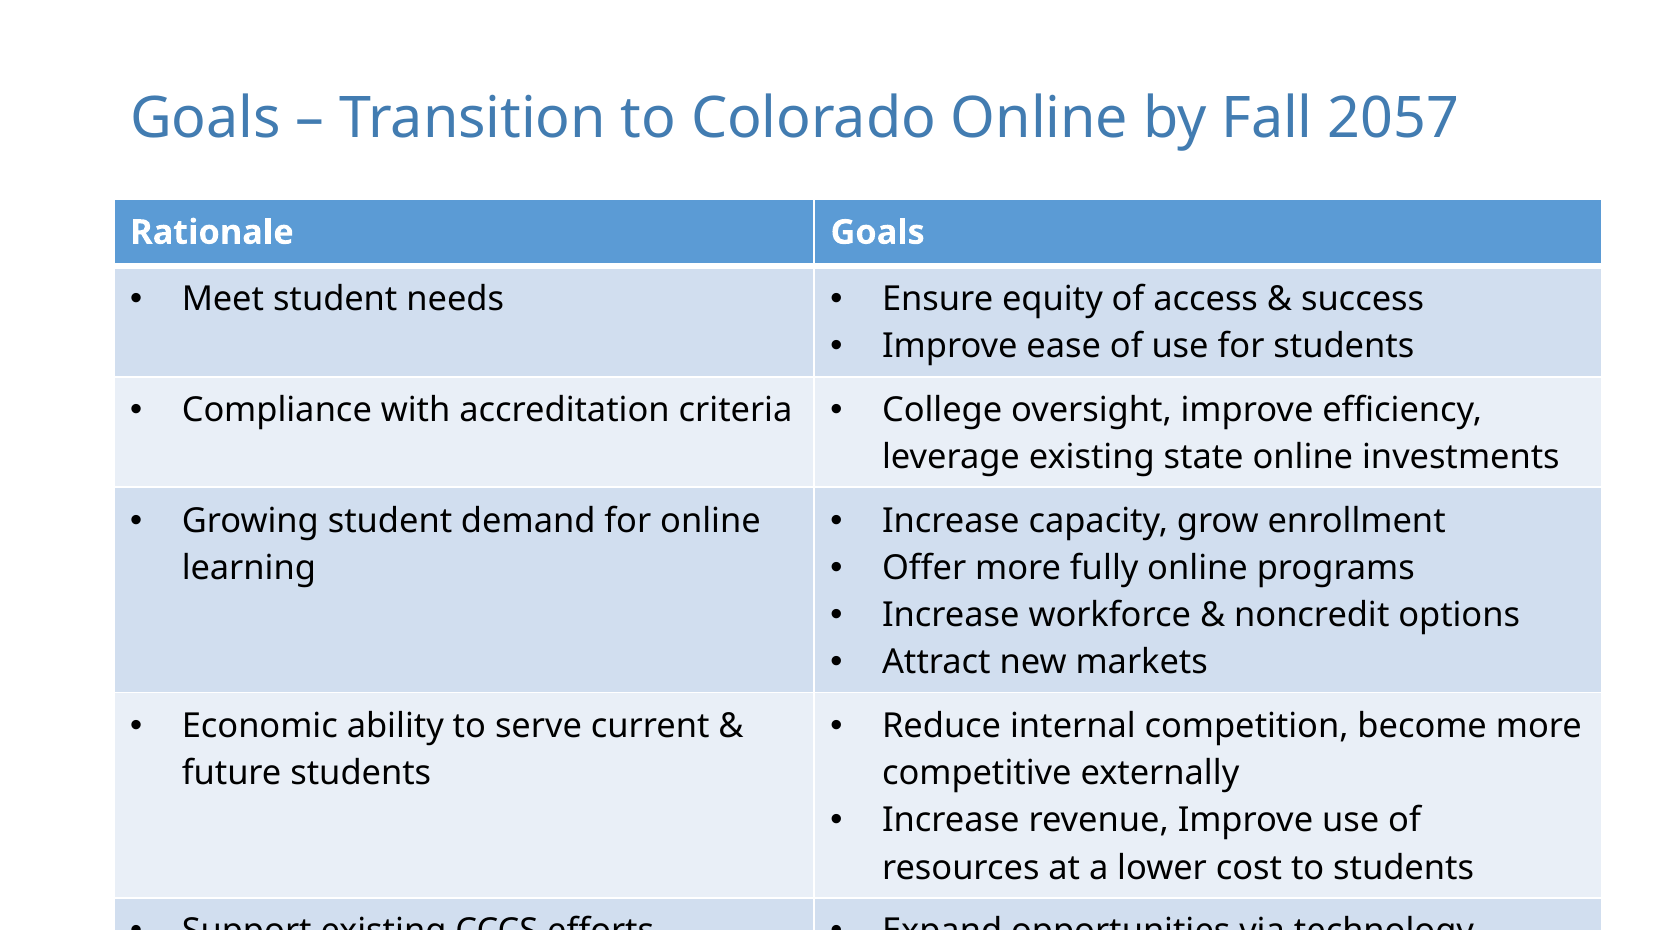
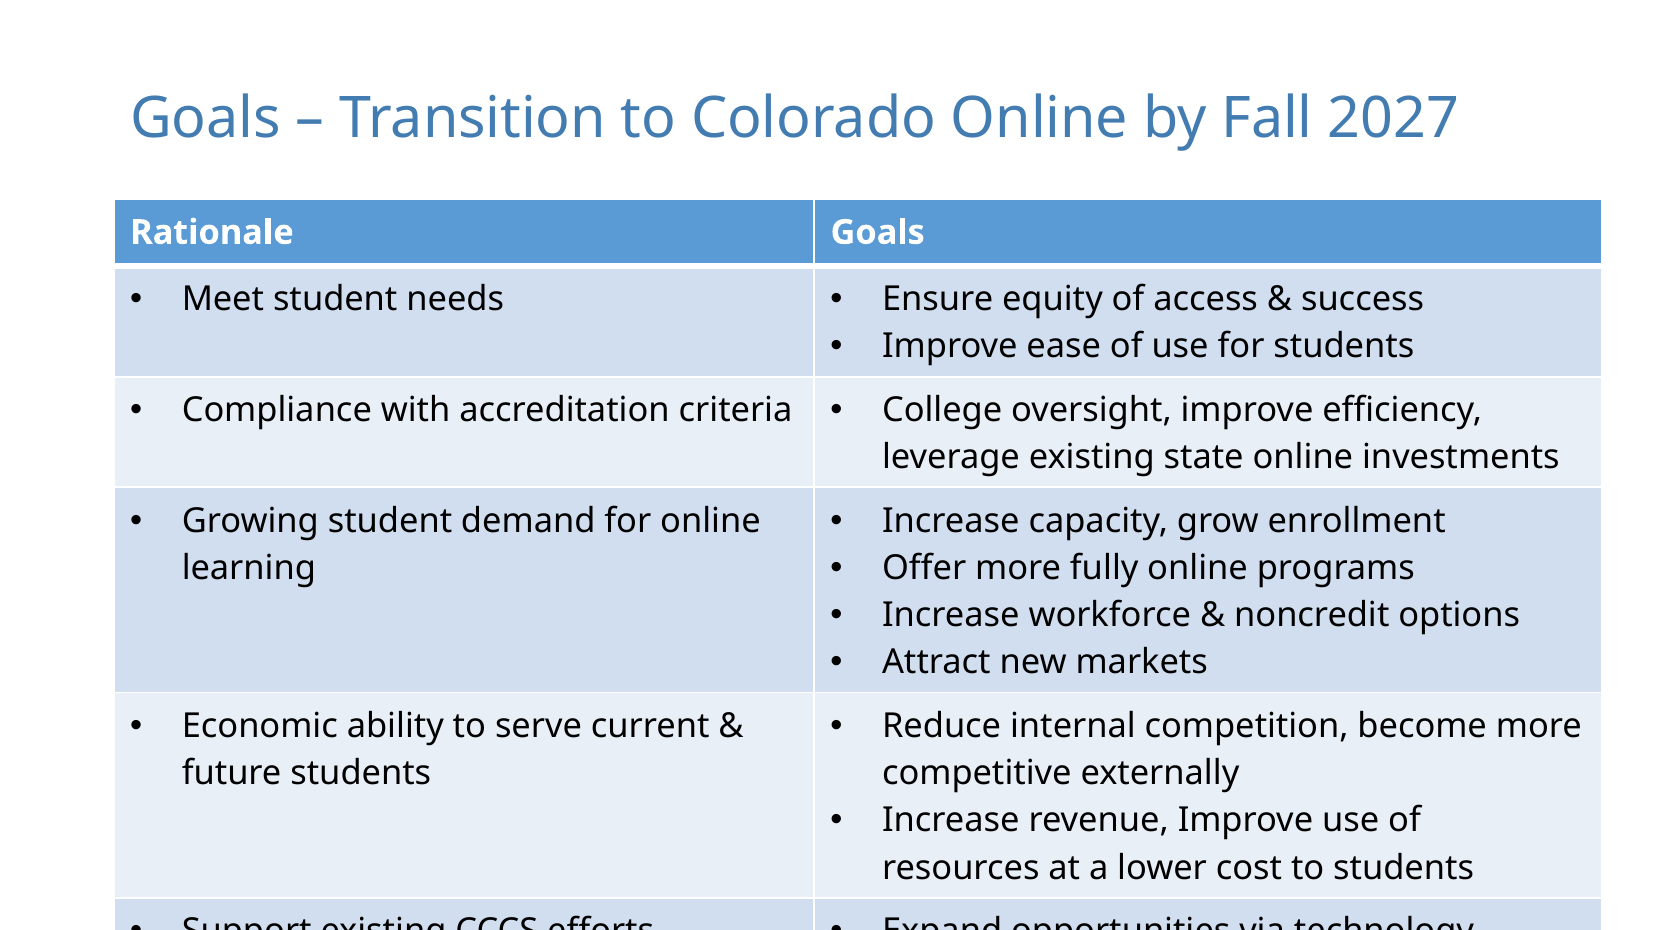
2057: 2057 -> 2027
